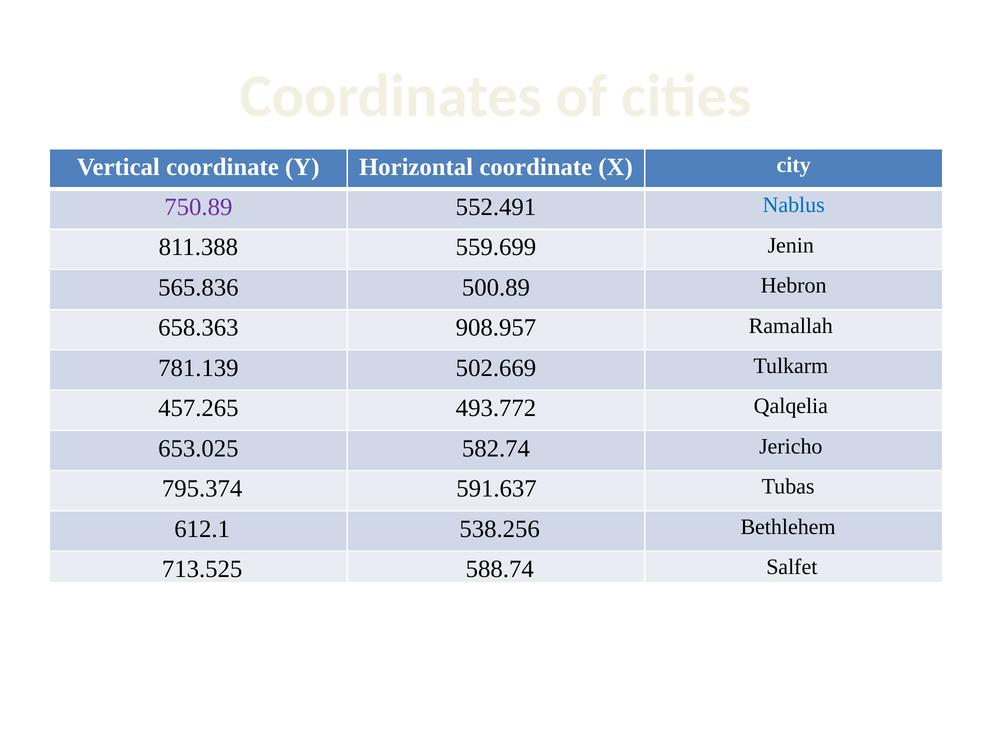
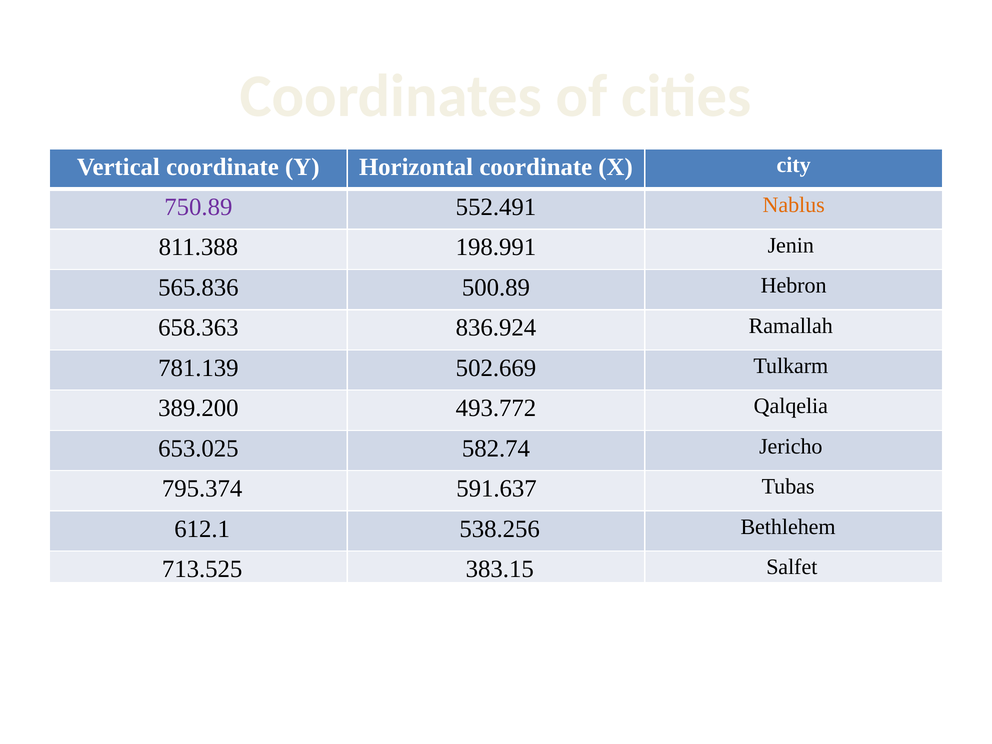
Nablus colour: blue -> orange
559.699: 559.699 -> 198.991
908.957: 908.957 -> 836.924
457.265: 457.265 -> 389.200
588.74: 588.74 -> 383.15
